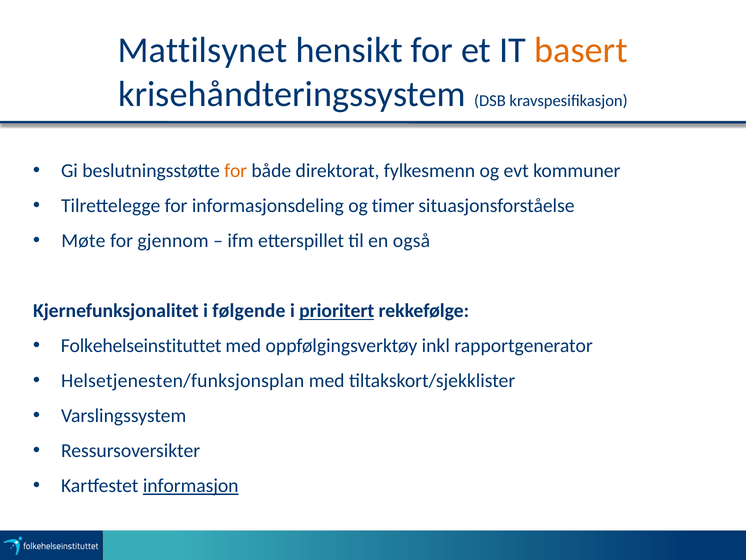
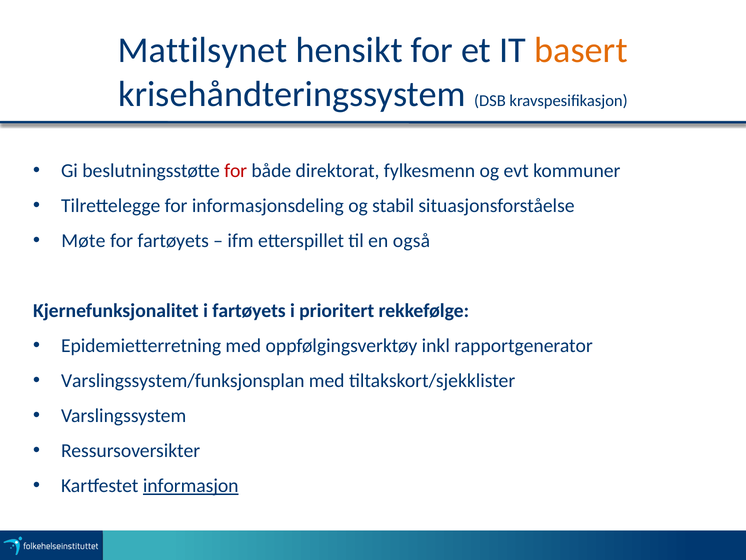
for at (236, 171) colour: orange -> red
timer: timer -> stabil
for gjennom: gjennom -> fartøyets
i følgende: følgende -> fartøyets
prioritert underline: present -> none
Folkehelseinstituttet: Folkehelseinstituttet -> Epidemietterretning
Helsetjenesten/funksjonsplan: Helsetjenesten/funksjonsplan -> Varslingssystem/funksjonsplan
